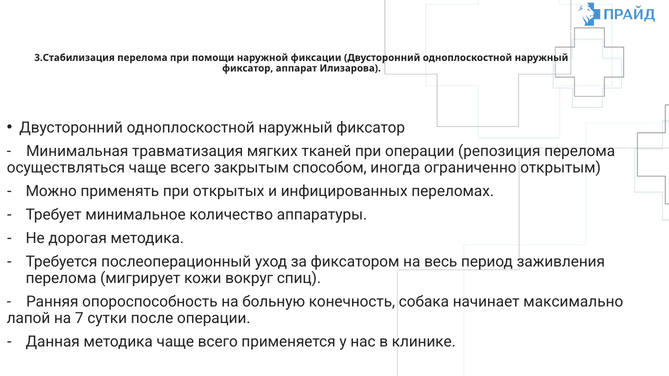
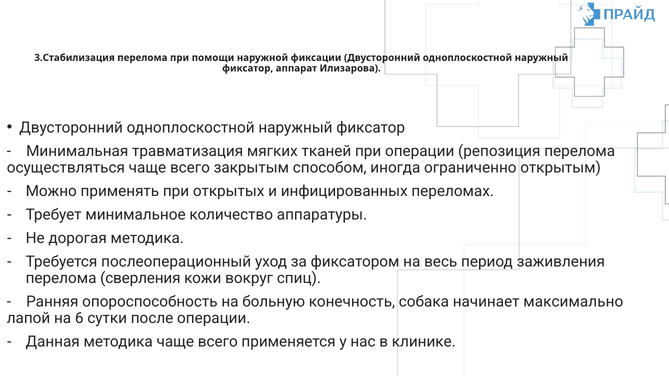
мигрирует: мигрирует -> сверления
7: 7 -> 6
